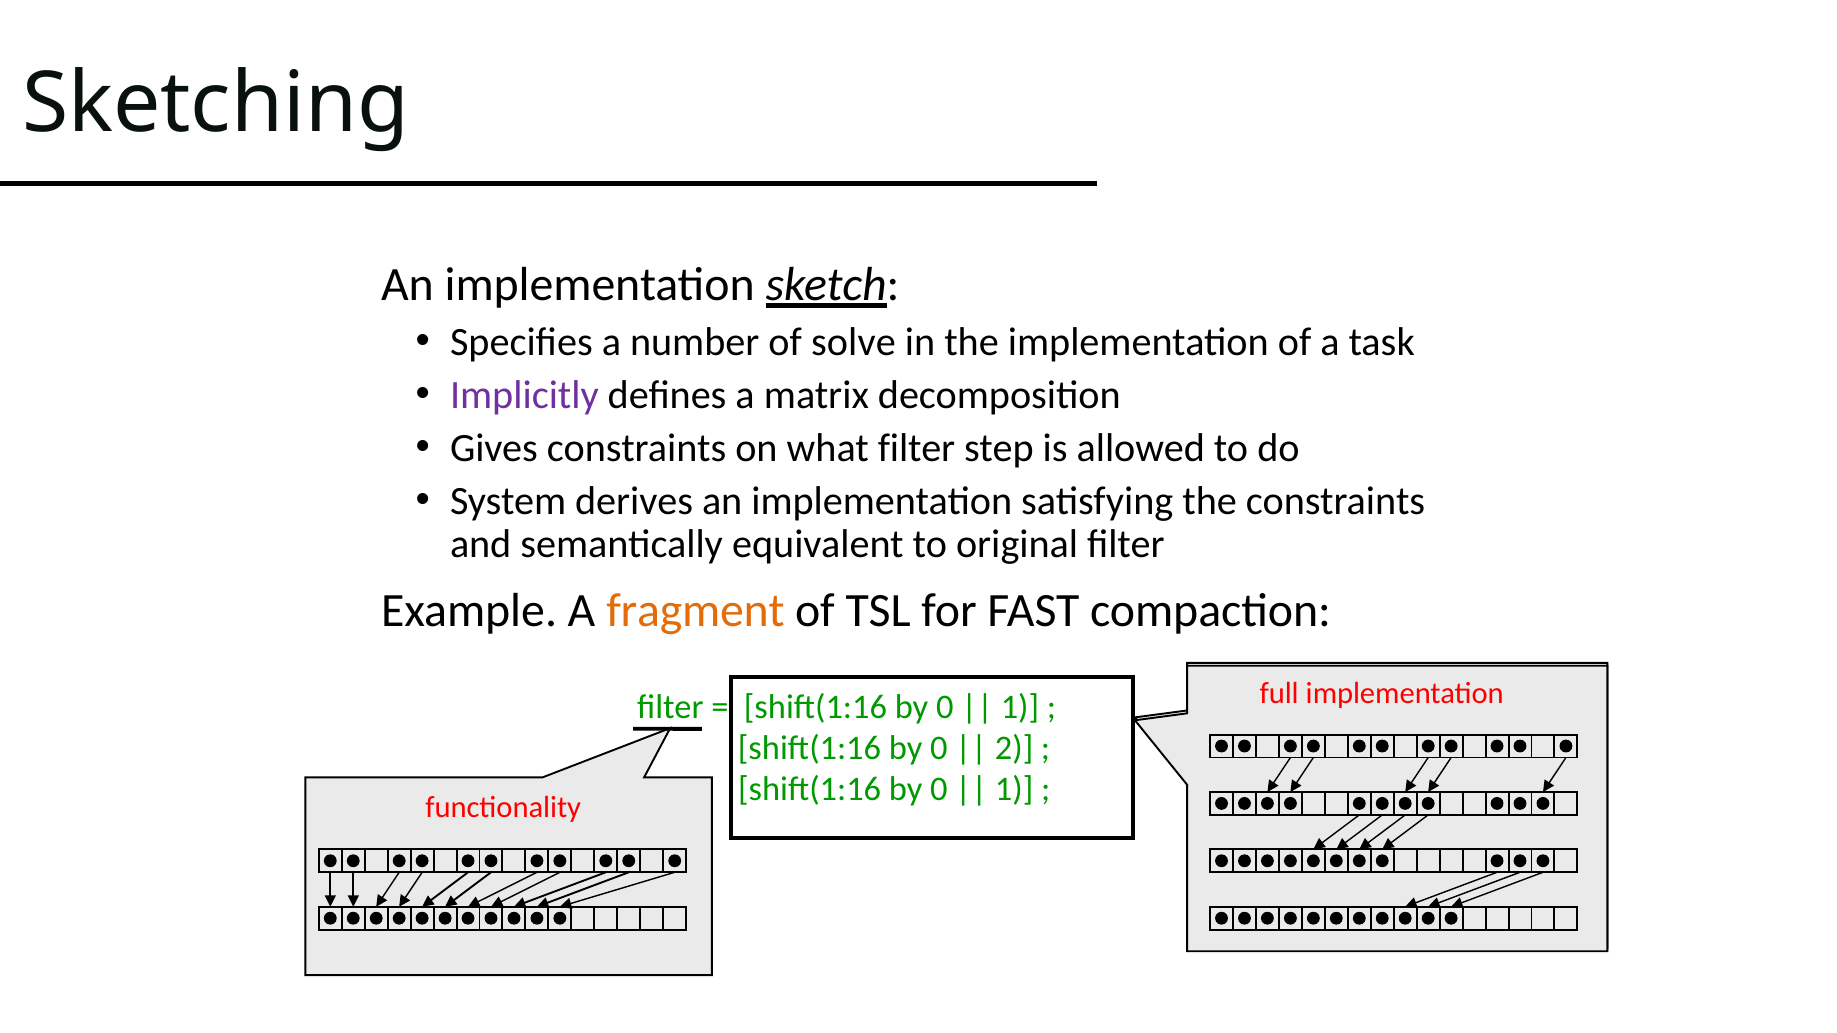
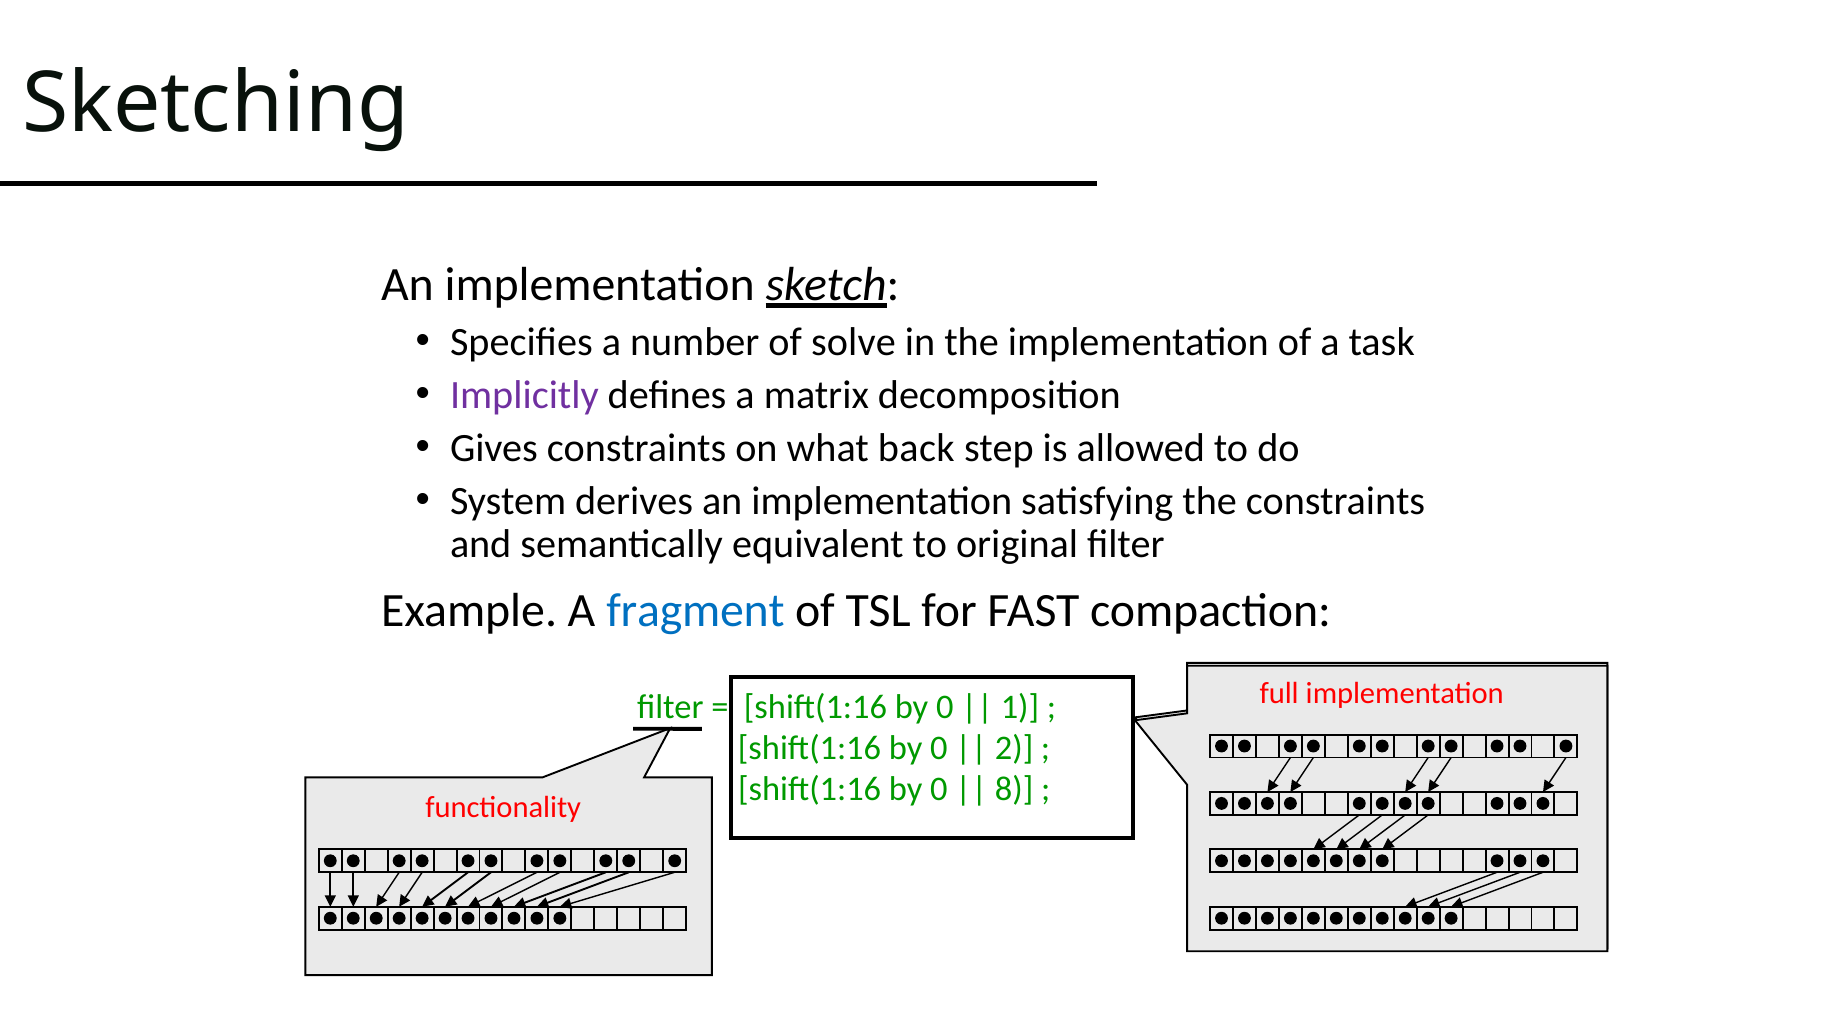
what filter: filter -> back
fragment colour: orange -> blue
1 at (1014, 790): 1 -> 8
